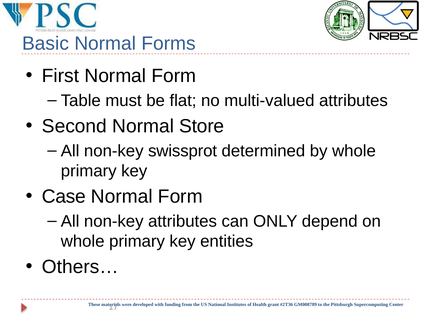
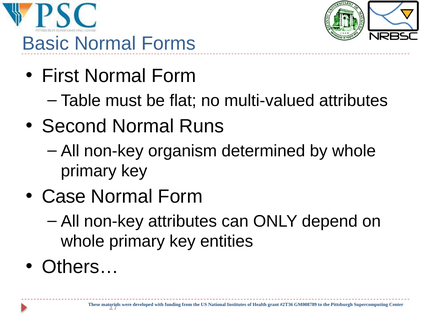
Store: Store -> Runs
swissprot: swissprot -> organism
